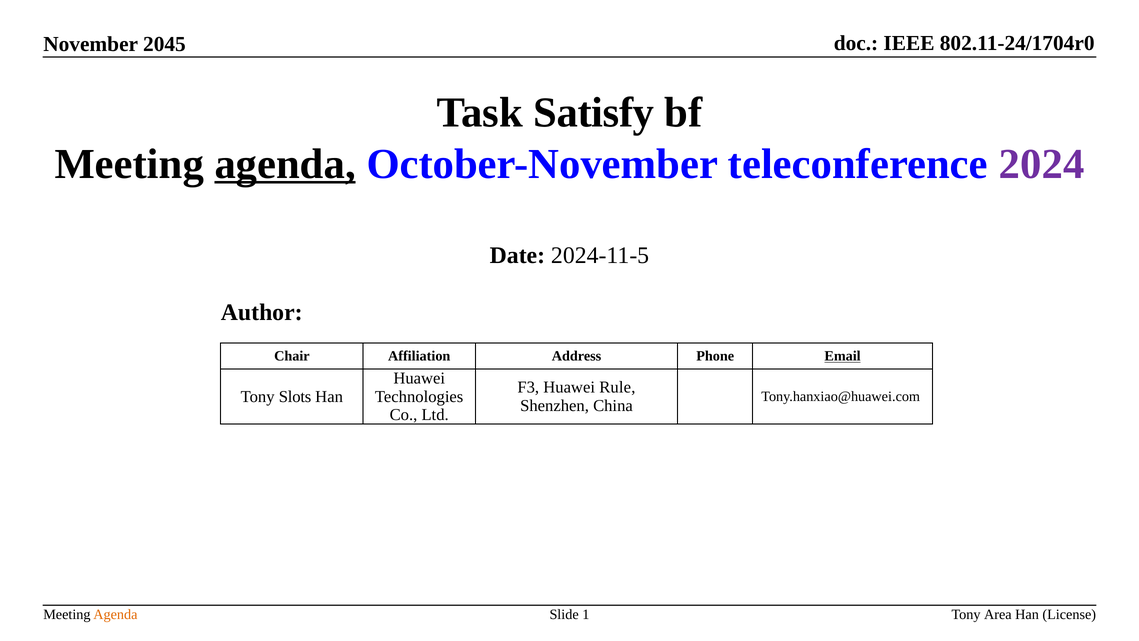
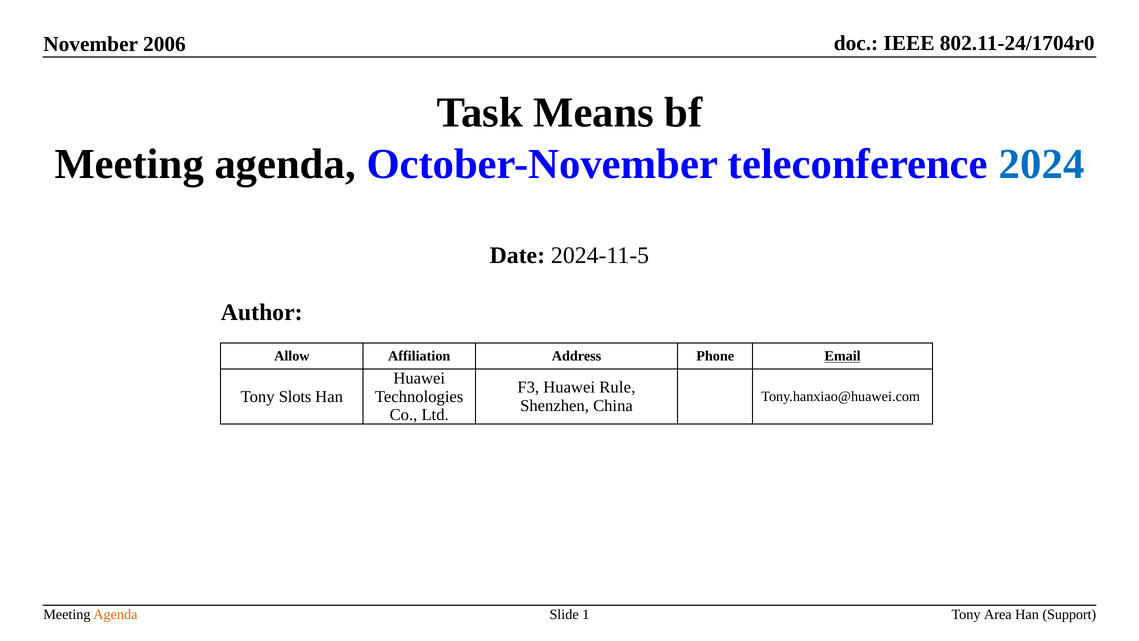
2045: 2045 -> 2006
Satisfy: Satisfy -> Means
agenda at (285, 164) underline: present -> none
2024 colour: purple -> blue
Chair: Chair -> Allow
License: License -> Support
